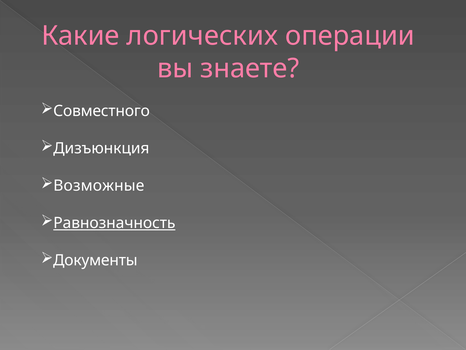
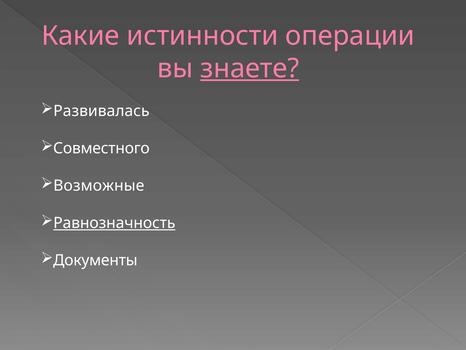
логических: логических -> истинности
знаете underline: none -> present
Совместного: Совместного -> Развивалась
Дизъюнкция: Дизъюнкция -> Совместного
